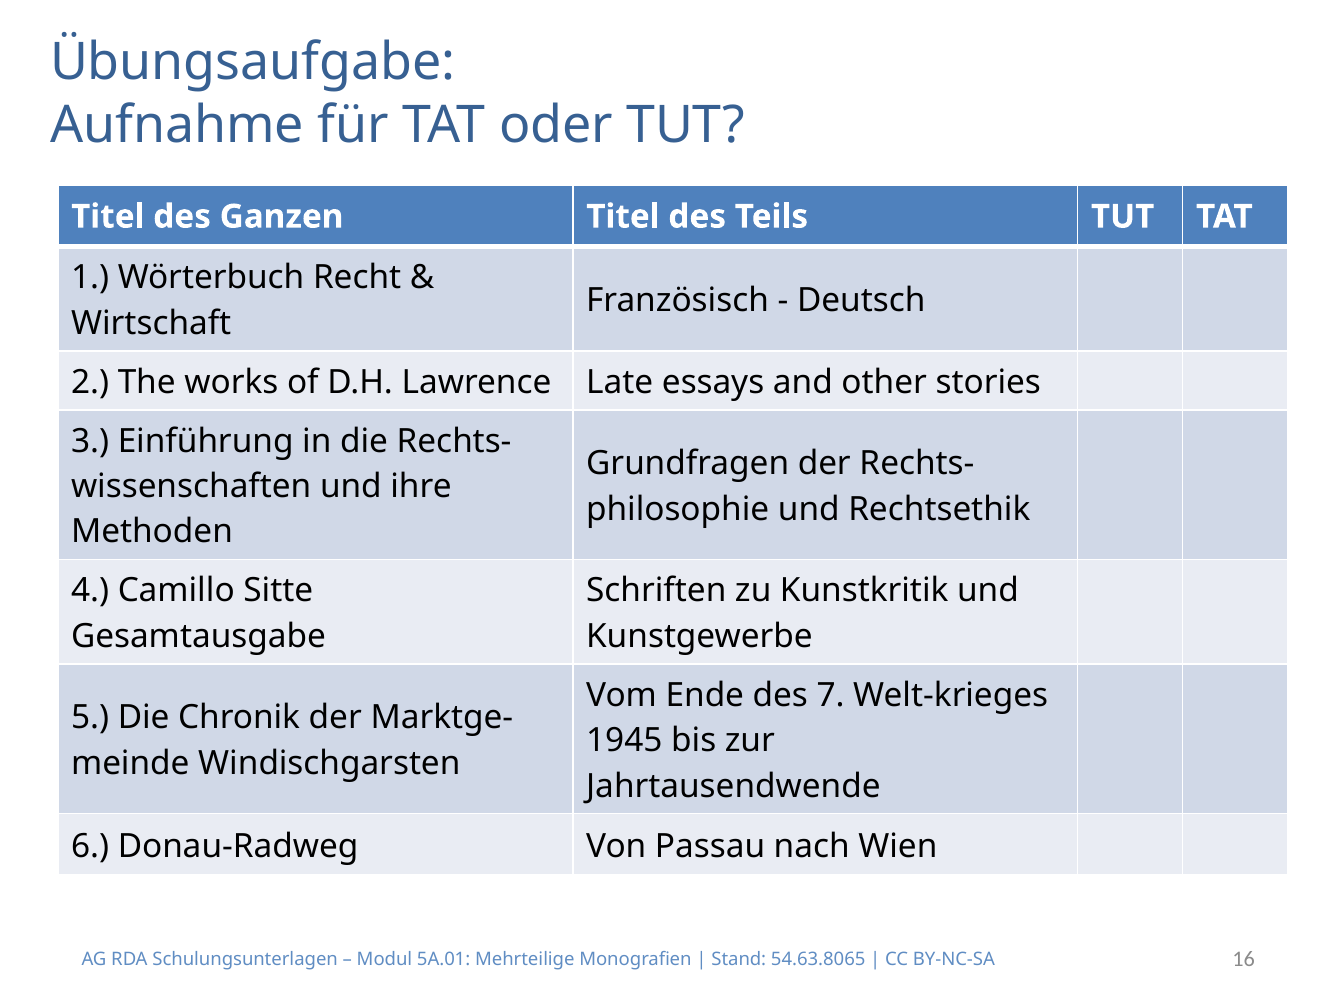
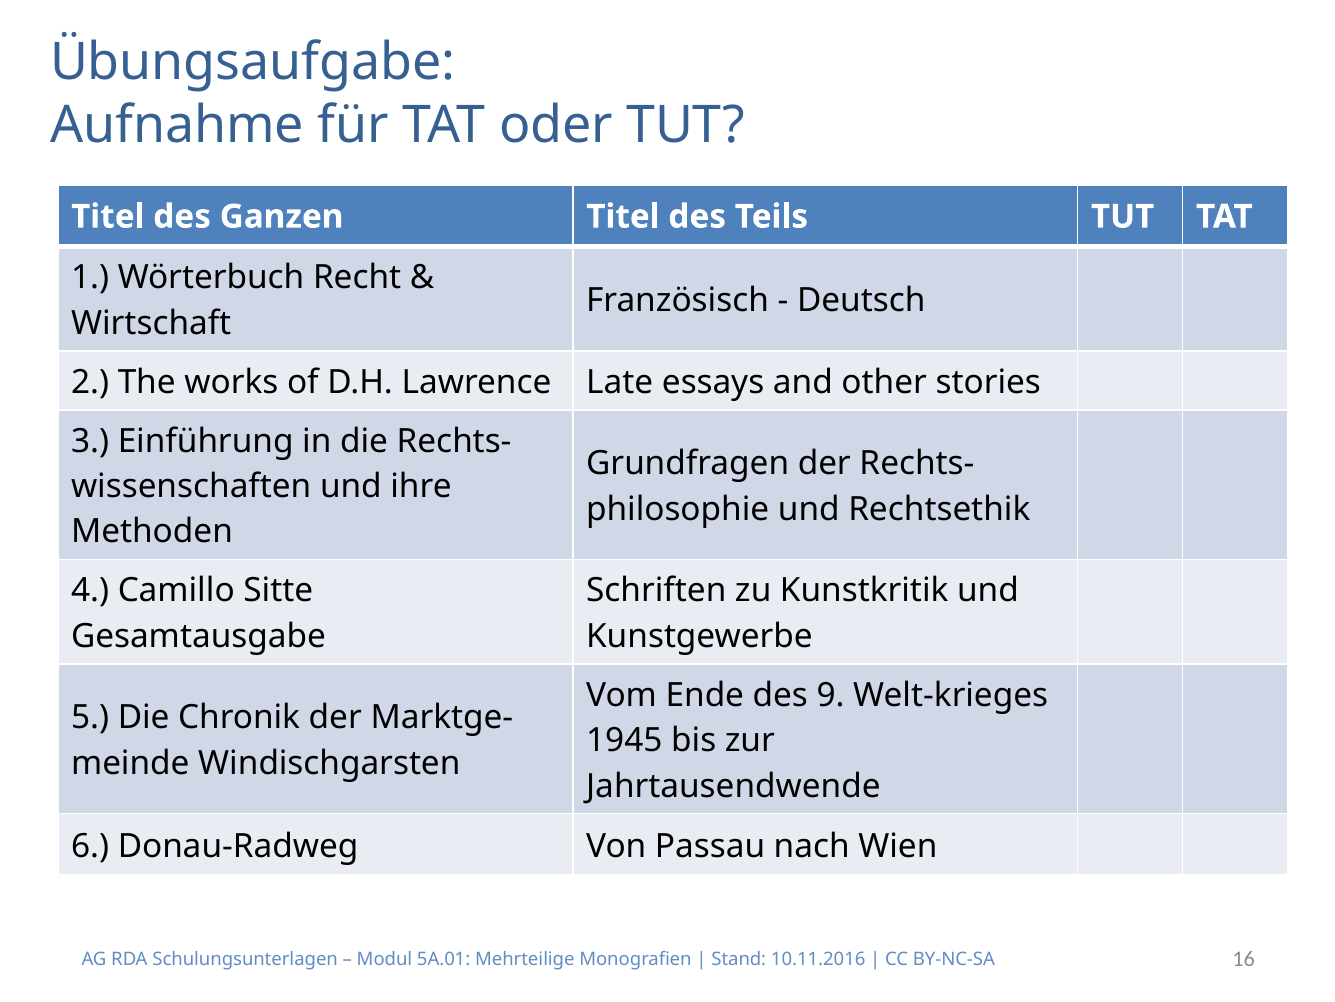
7: 7 -> 9
54.63.8065: 54.63.8065 -> 10.11.2016
